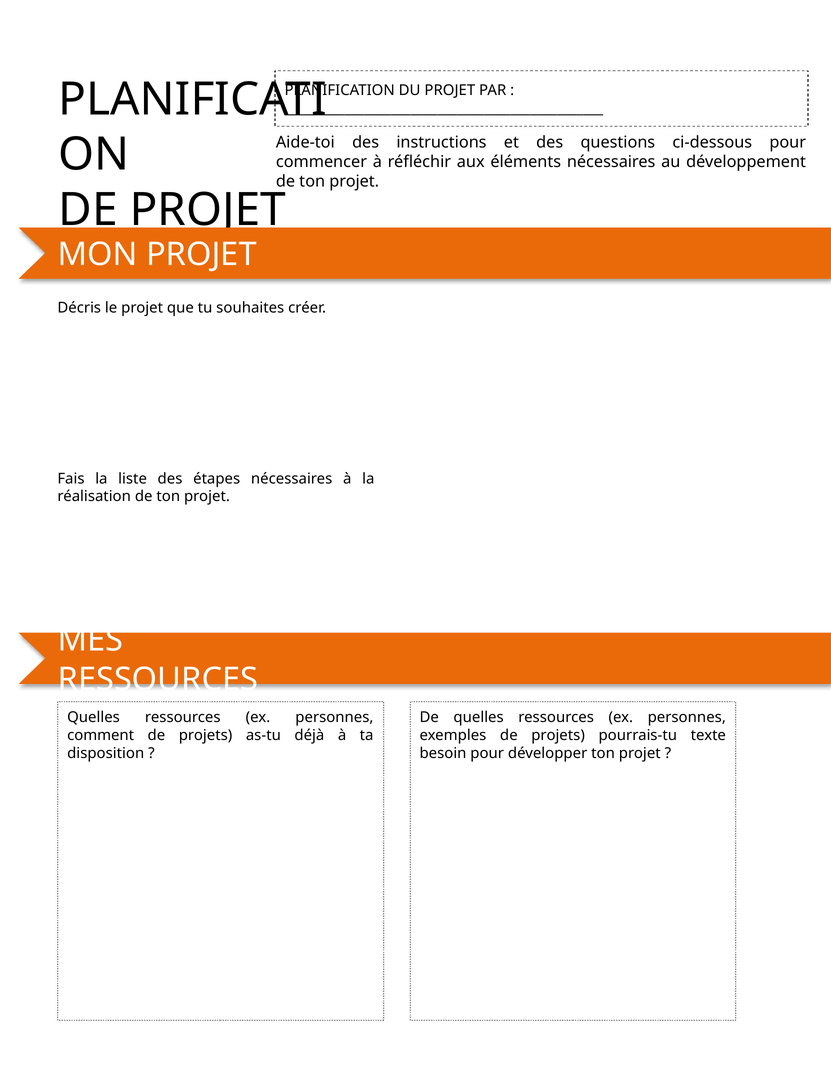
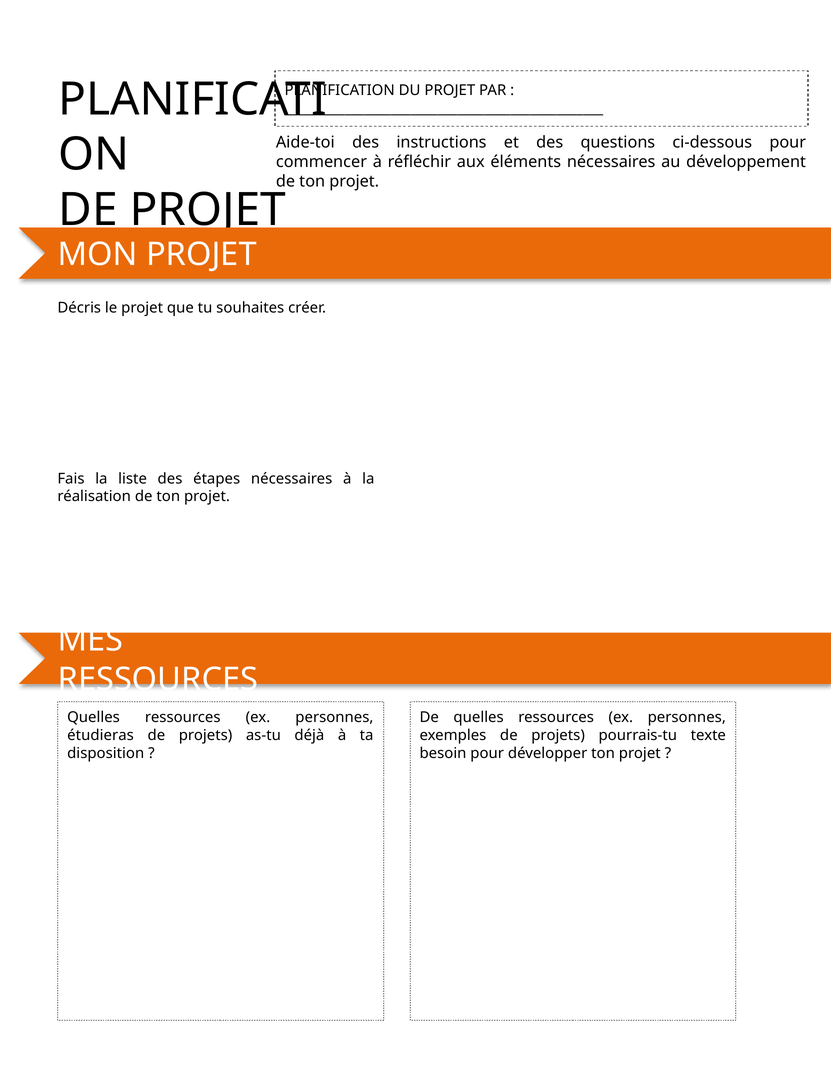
comment: comment -> étudieras
